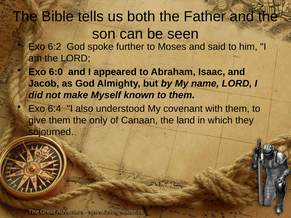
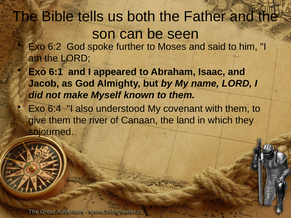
6:0: 6:0 -> 6:1
only: only -> river
